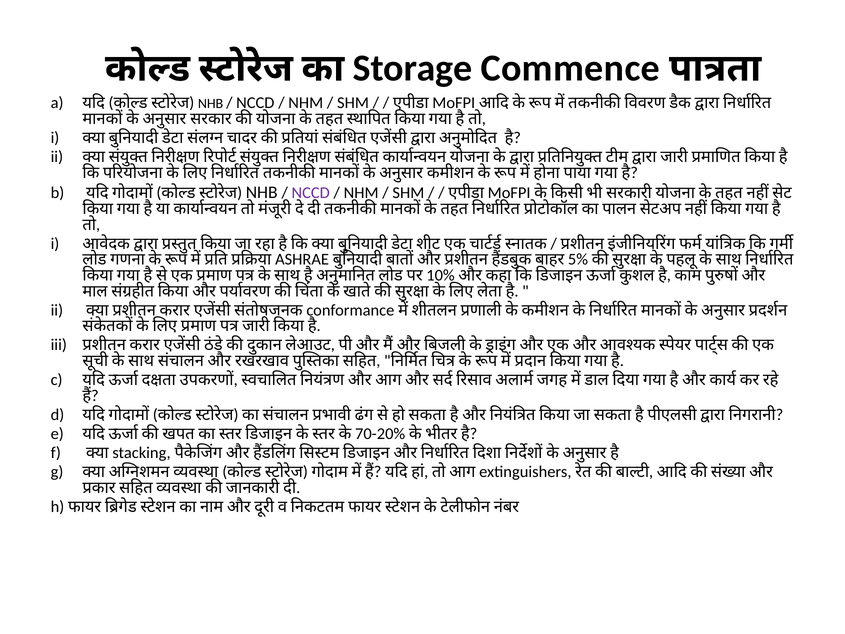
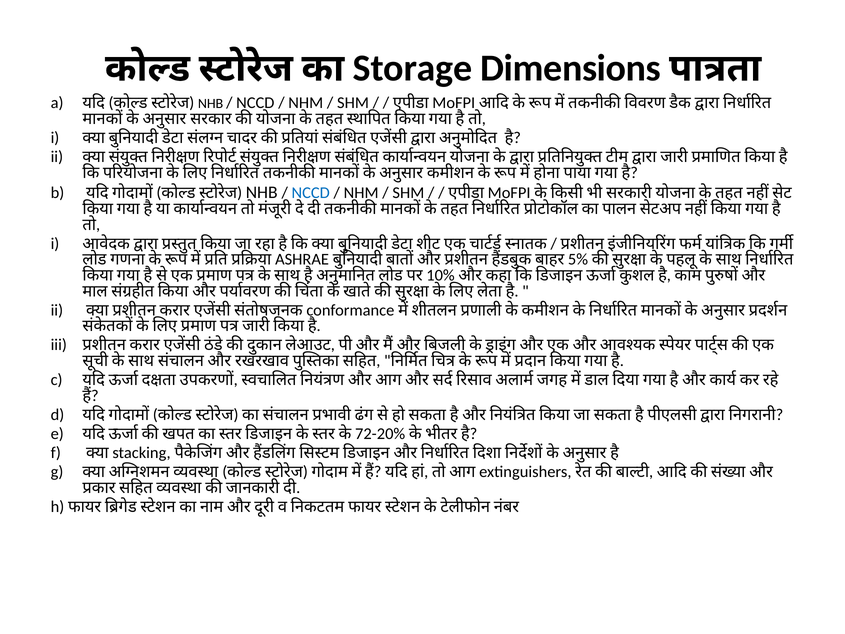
Commence: Commence -> Dimensions
NCCD at (311, 193) colour: purple -> blue
70-20%: 70-20% -> 72-20%
